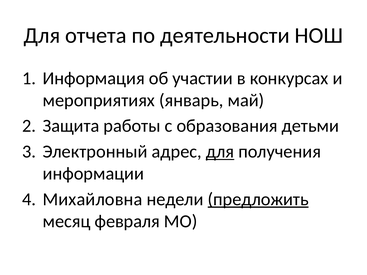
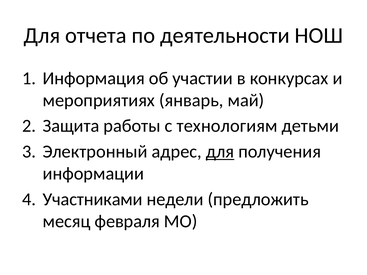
образования: образования -> технологиям
Михайловна: Михайловна -> Участниками
предложить underline: present -> none
